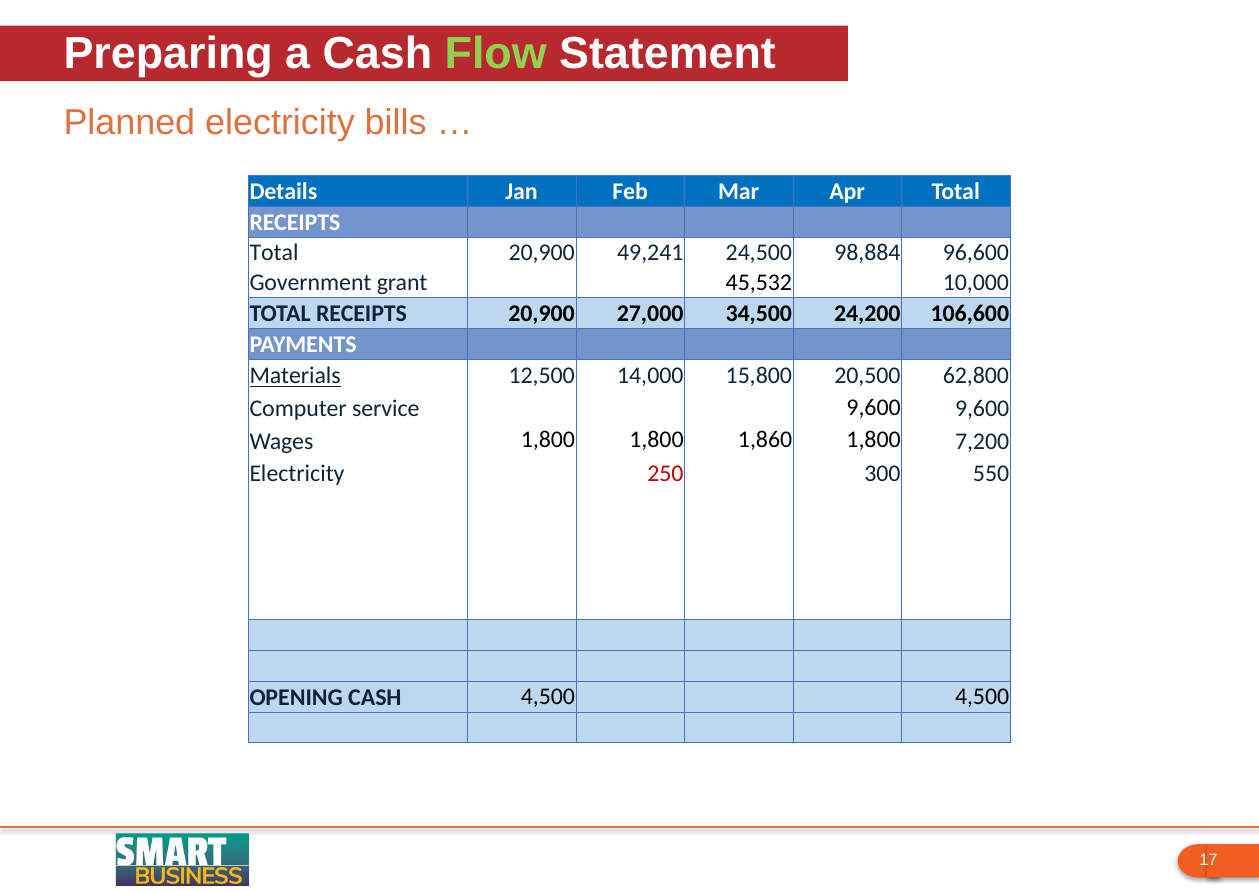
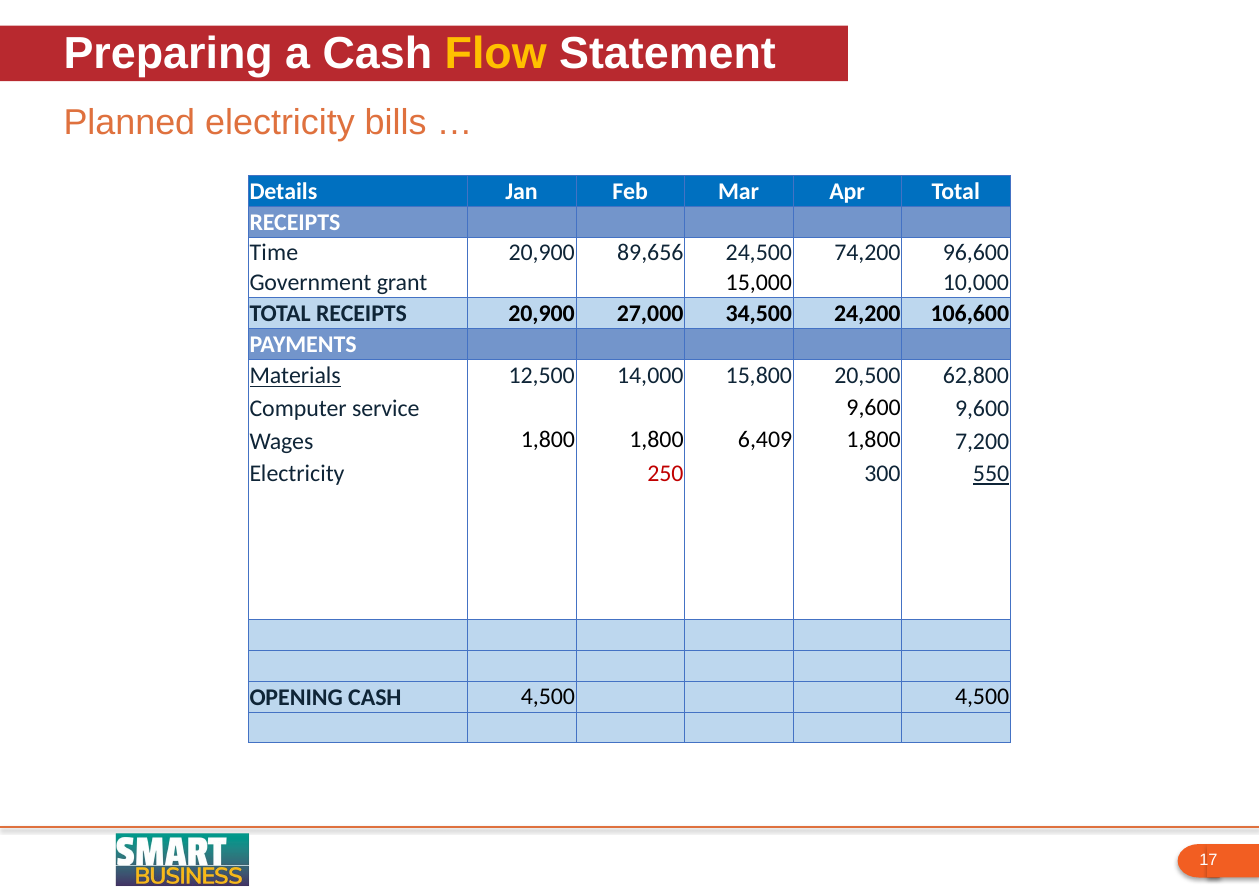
Flow colour: light green -> yellow
Total at (274, 253): Total -> Time
49,241: 49,241 -> 89,656
98,884: 98,884 -> 74,200
45,532: 45,532 -> 15,000
1,860: 1,860 -> 6,409
550 underline: none -> present
